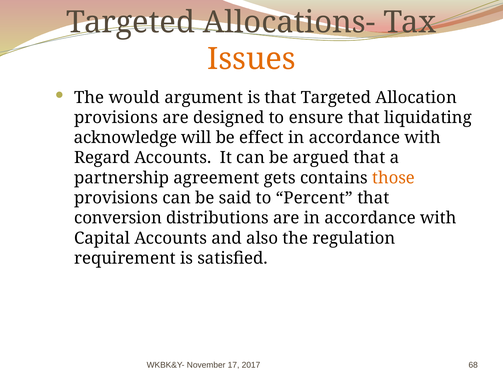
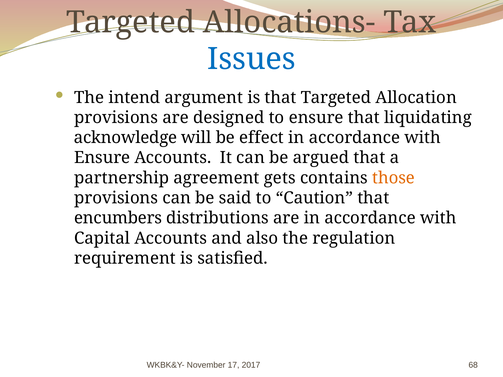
Issues colour: orange -> blue
would: would -> intend
Regard at (102, 158): Regard -> Ensure
Percent: Percent -> Caution
conversion: conversion -> encumbers
